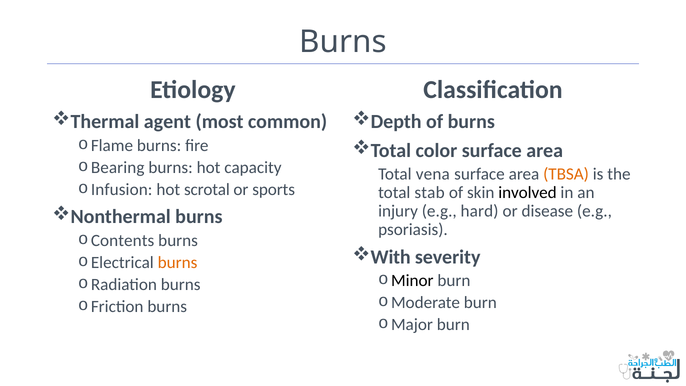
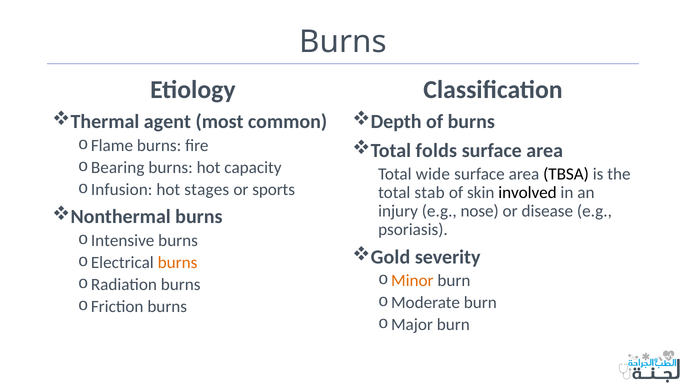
color: color -> folds
vena: vena -> wide
TBSA colour: orange -> black
scrotal: scrotal -> stages
hard: hard -> nose
Contents: Contents -> Intensive
With: With -> Gold
Minor colour: black -> orange
